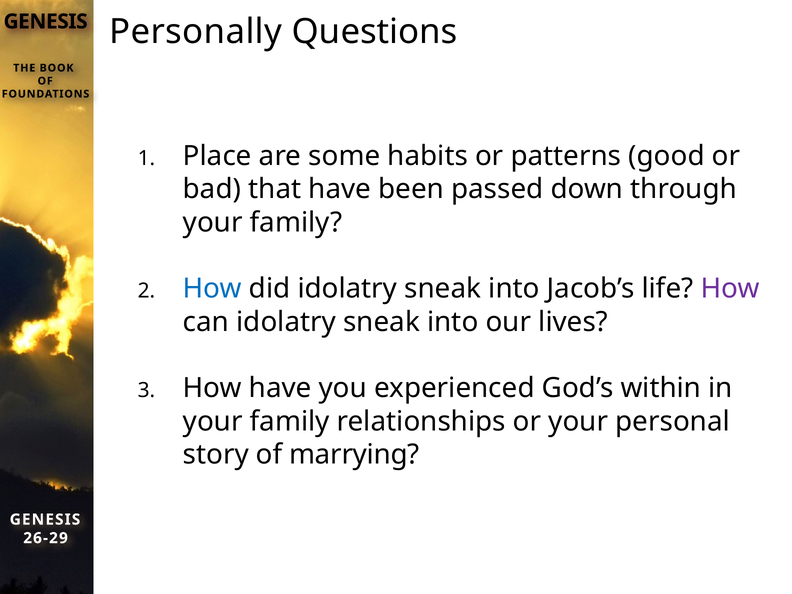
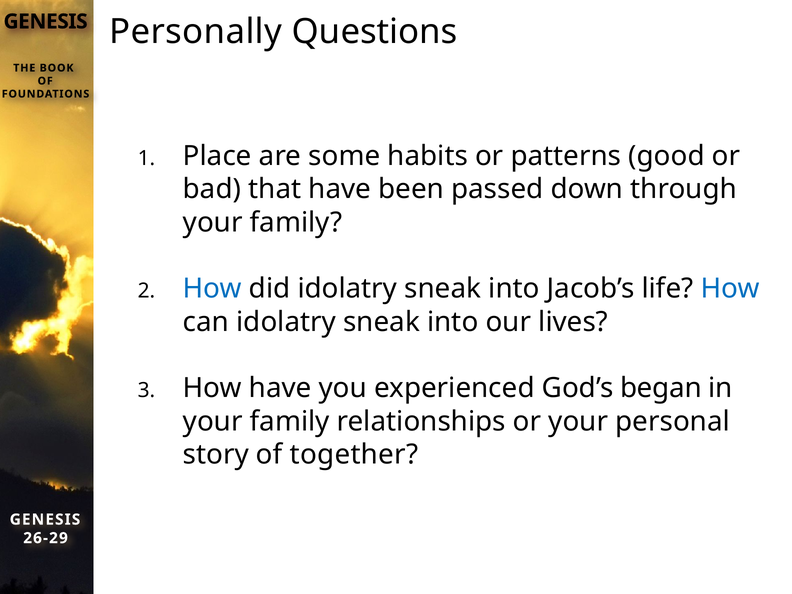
How at (730, 289) colour: purple -> blue
within: within -> began
marrying: marrying -> together
